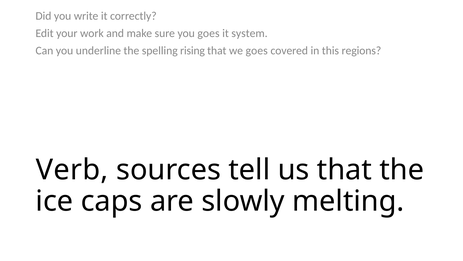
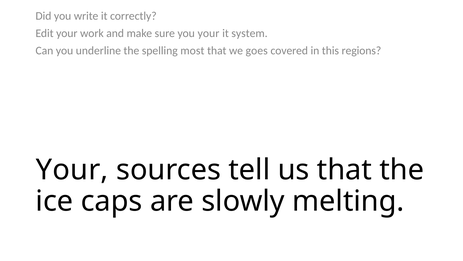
you goes: goes -> your
rising: rising -> most
Verb at (72, 170): Verb -> Your
